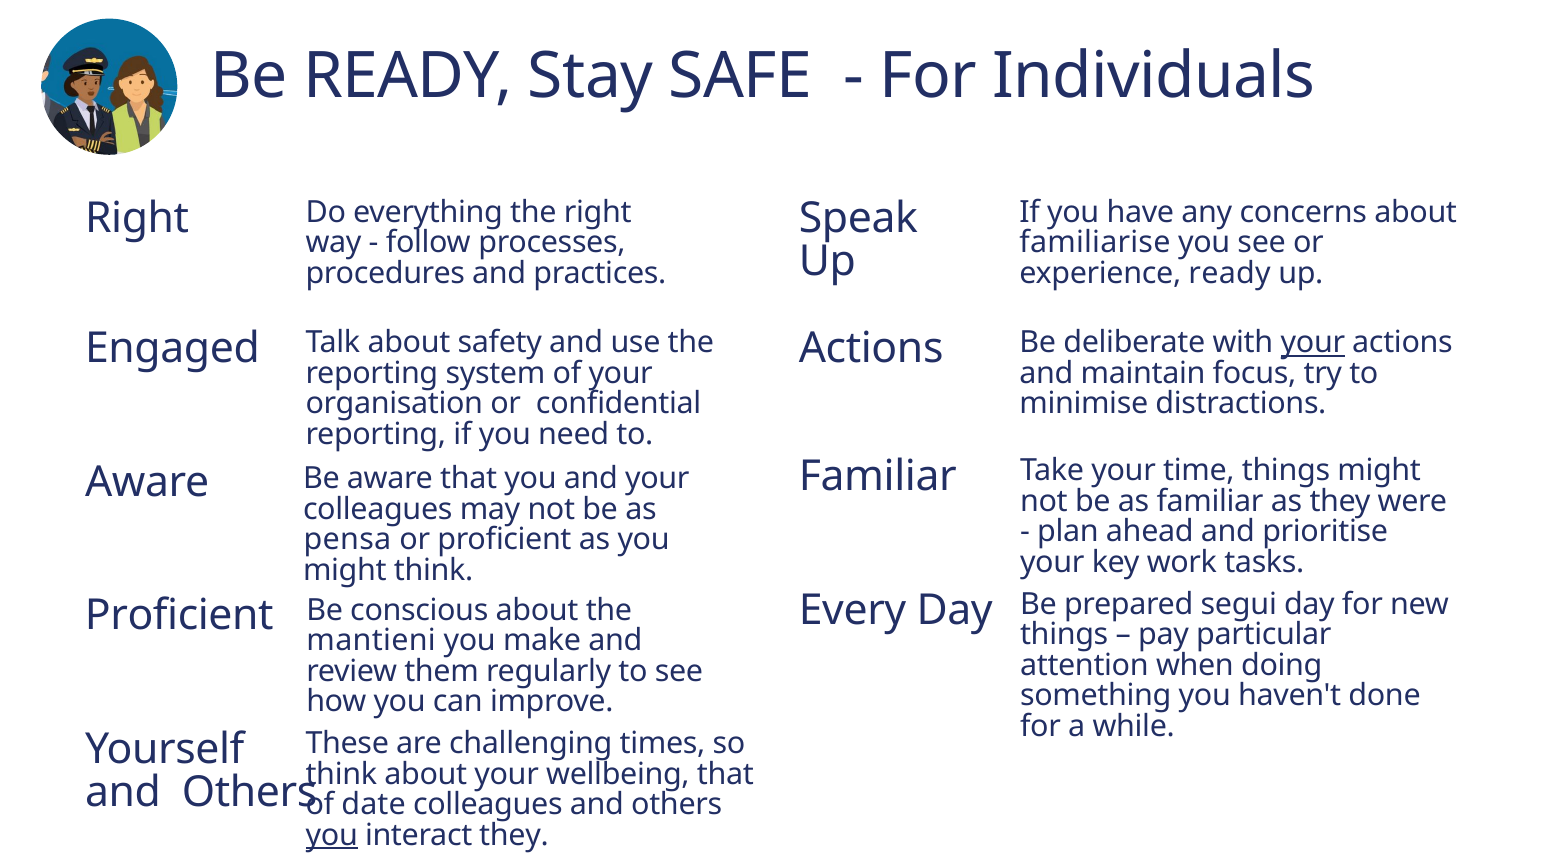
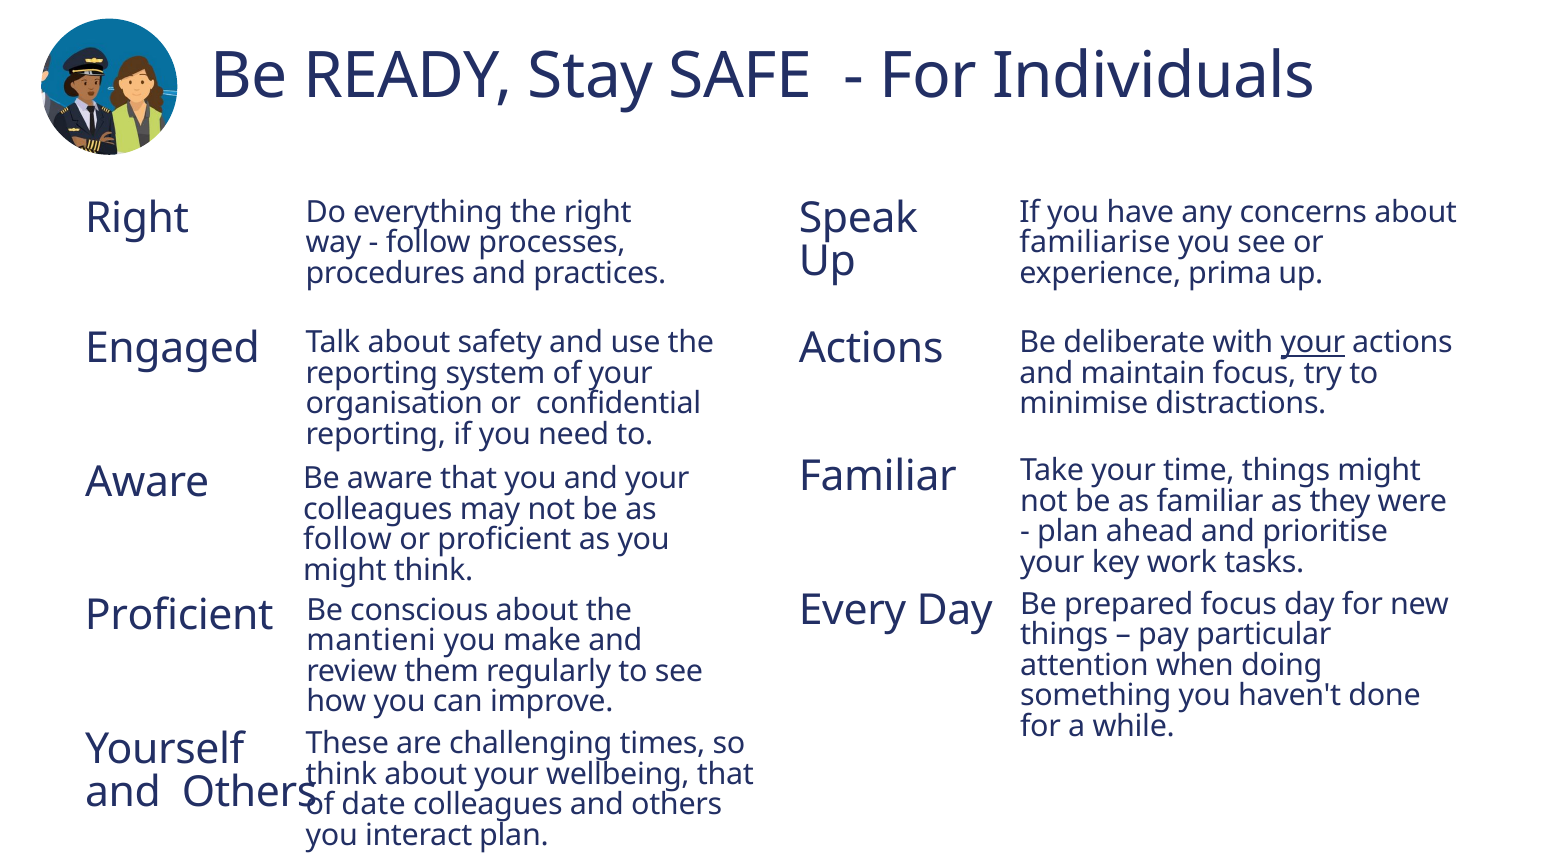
experience ready: ready -> prima
pensa at (347, 540): pensa -> follow
prepared segui: segui -> focus
you at (332, 835) underline: present -> none
interact they: they -> plan
